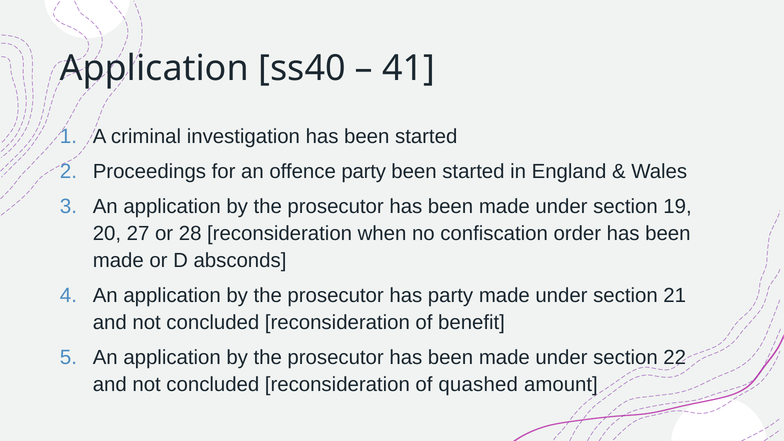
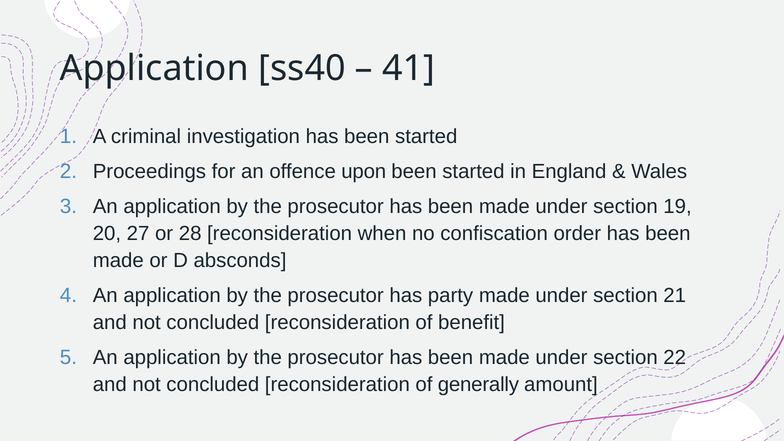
offence party: party -> upon
quashed: quashed -> generally
